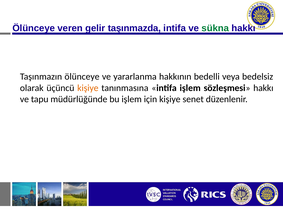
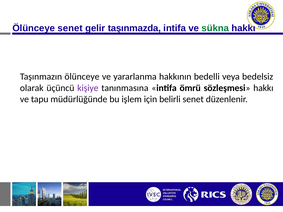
Ölünceye veren: veren -> senet
kişiye at (88, 88) colour: orange -> purple
intifa işlem: işlem -> ömrü
için kişiye: kişiye -> belirli
